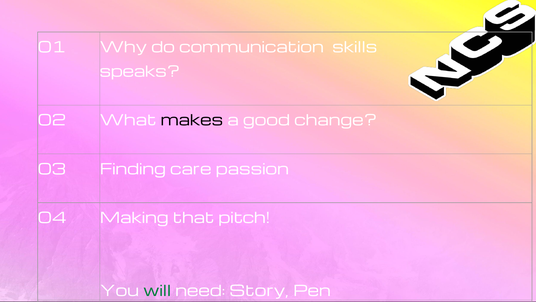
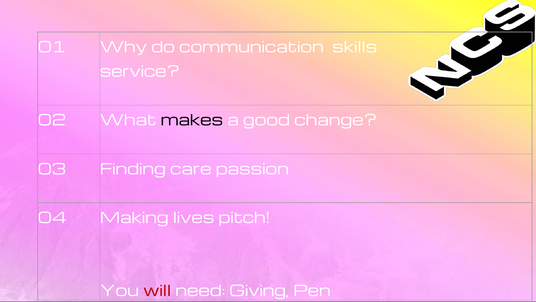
speaks: speaks -> service
that: that -> lives
will colour: green -> red
Story: Story -> Giving
